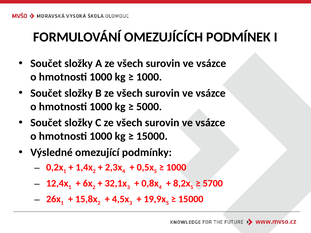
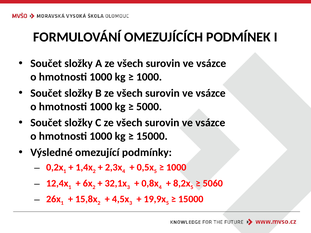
5700: 5700 -> 5060
